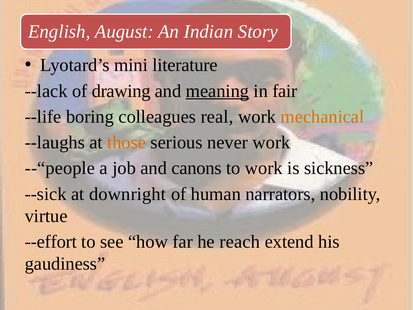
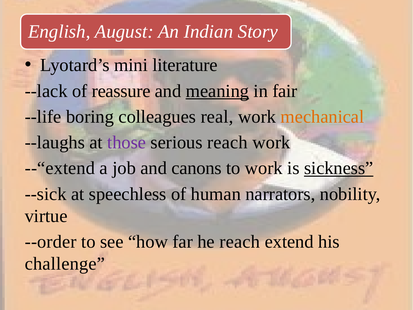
drawing: drawing -> reassure
those colour: orange -> purple
serious never: never -> reach
--“people: --“people -> --“extend
sickness underline: none -> present
downright: downright -> speechless
--effort: --effort -> --order
gaudiness: gaudiness -> challenge
